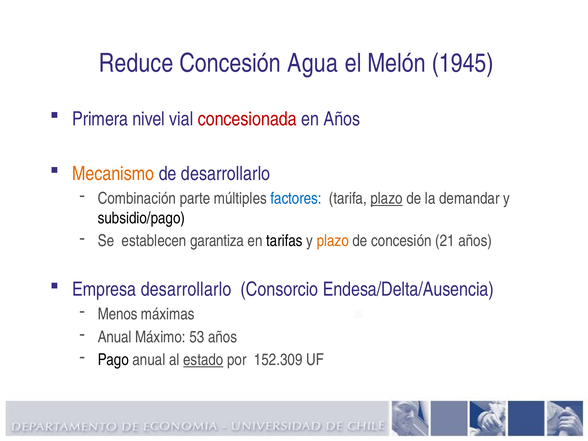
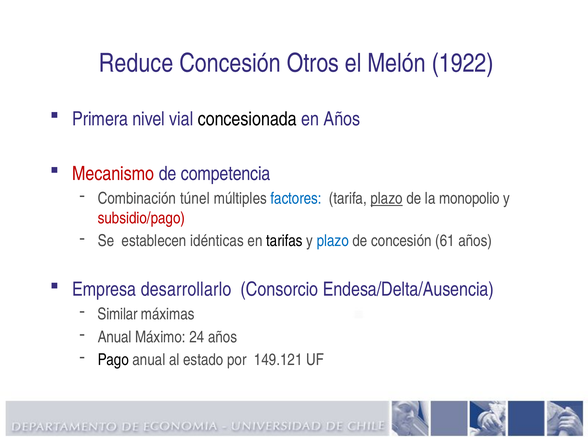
Agua: Agua -> Otros
1945: 1945 -> 1922
concesionada colour: red -> black
Mecanismo colour: orange -> red
de desarrollarlo: desarrollarlo -> competencia
parte: parte -> túnel
demandar: demandar -> monopolio
subsidio/pago colour: black -> red
garantiza: garantiza -> idénticas
plazo at (333, 241) colour: orange -> blue
21: 21 -> 61
Menos: Menos -> Similar
53: 53 -> 24
estado underline: present -> none
152.309: 152.309 -> 149.121
